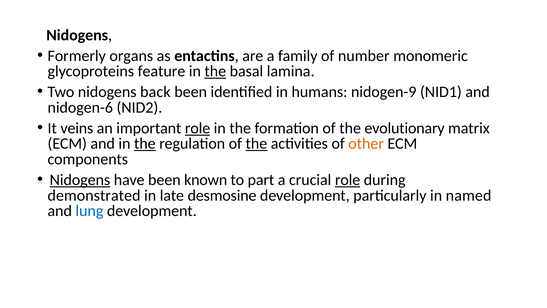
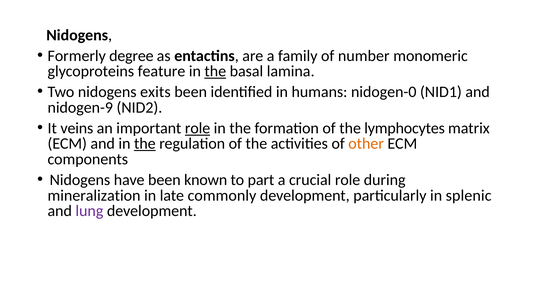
organs: organs -> degree
back: back -> exits
nidogen-9: nidogen-9 -> nidogen-0
nidogen-6: nidogen-6 -> nidogen-9
evolutionary: evolutionary -> lymphocytes
the at (256, 144) underline: present -> none
Nidogens at (80, 180) underline: present -> none
role at (348, 180) underline: present -> none
demonstrated: demonstrated -> mineralization
desmosine: desmosine -> commonly
named: named -> splenic
lung colour: blue -> purple
